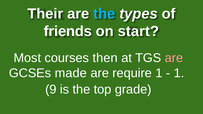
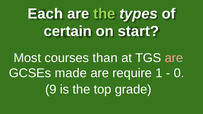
Their: Their -> Each
the at (104, 14) colour: light blue -> light green
friends: friends -> certain
then: then -> than
1 at (179, 73): 1 -> 0
